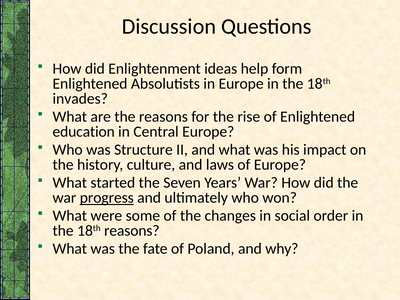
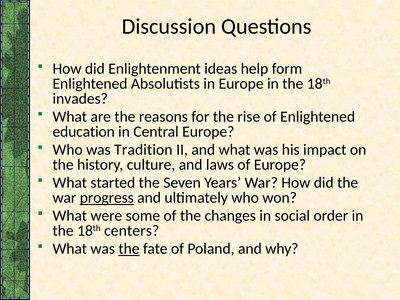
Structure: Structure -> Tradition
18th reasons: reasons -> centers
the at (129, 249) underline: none -> present
